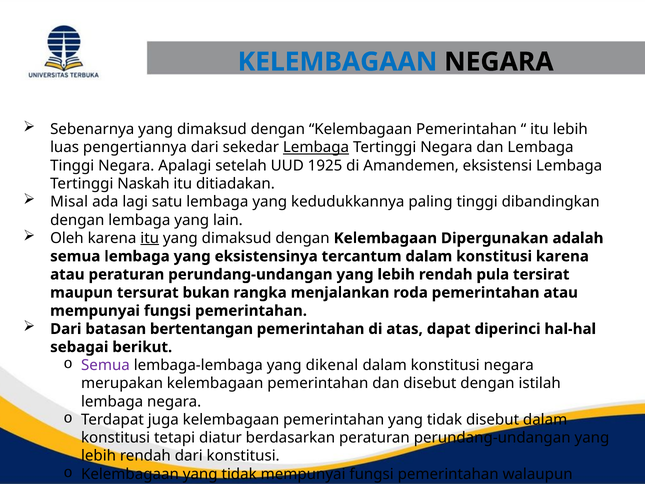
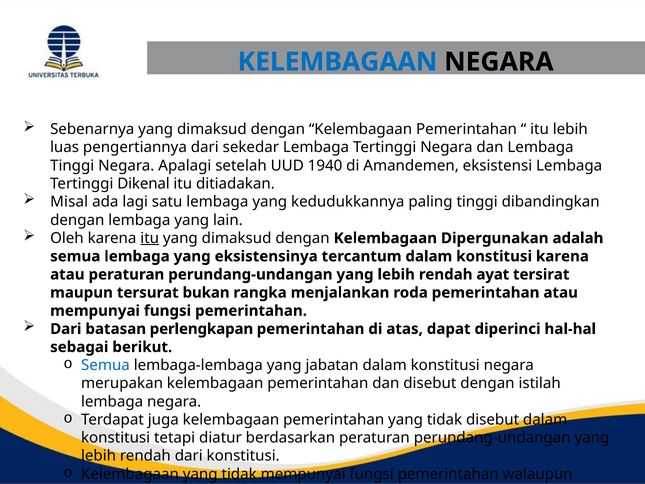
Lembaga at (316, 147) underline: present -> none
1925: 1925 -> 1940
Naskah: Naskah -> Dikenal
pula: pula -> ayat
bertentangan: bertentangan -> perlengkapan
Semua at (105, 365) colour: purple -> blue
dikenal: dikenal -> jabatan
